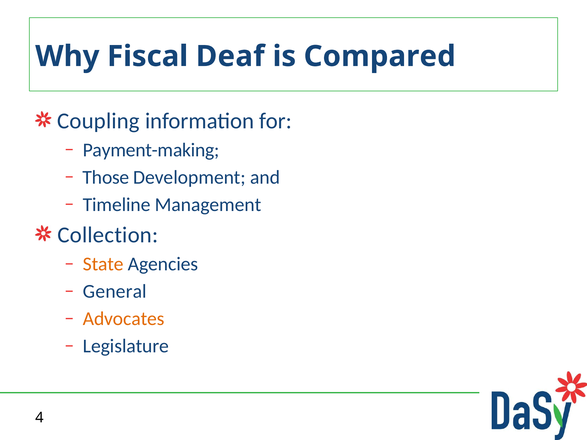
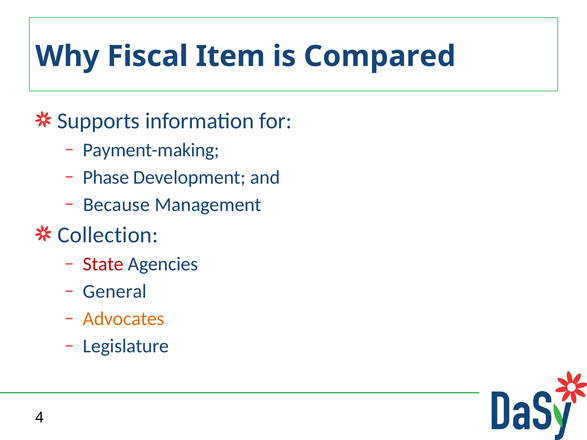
Deaf: Deaf -> Item
Coupling: Coupling -> Supports
Those: Those -> Phase
Timeline: Timeline -> Because
State colour: orange -> red
